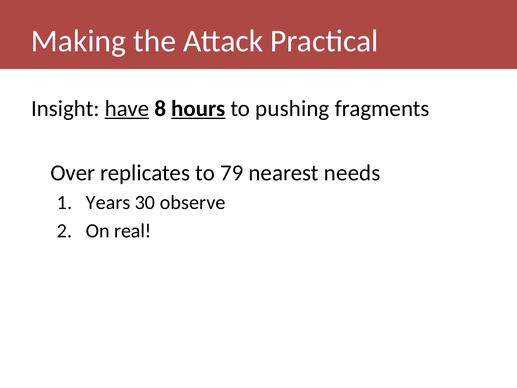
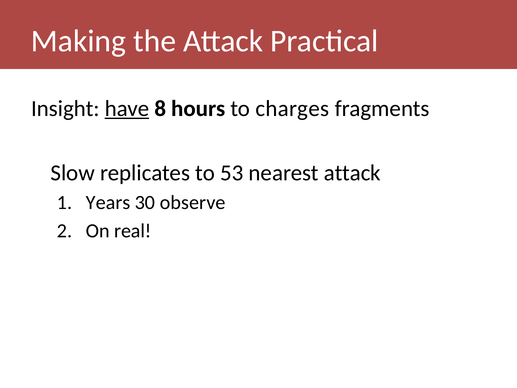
hours underline: present -> none
pushing: pushing -> charges
Over: Over -> Slow
79: 79 -> 53
nearest needs: needs -> attack
